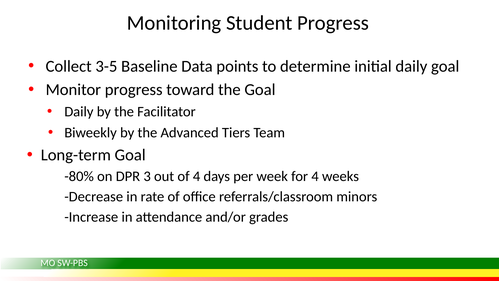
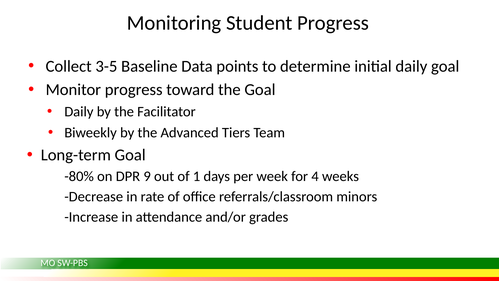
3: 3 -> 9
of 4: 4 -> 1
